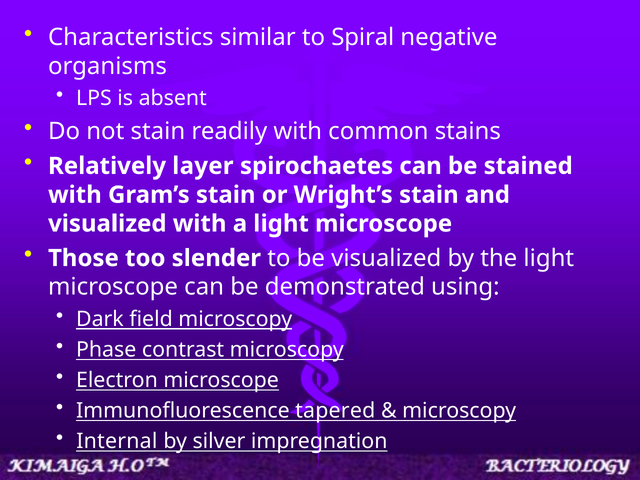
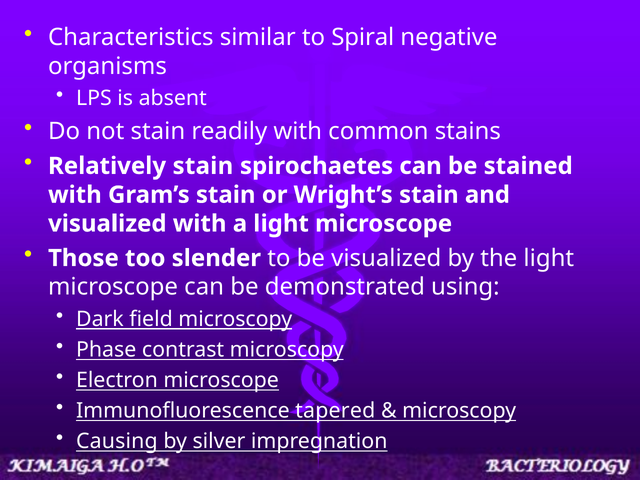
Relatively layer: layer -> stain
Internal: Internal -> Causing
